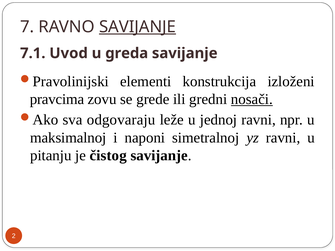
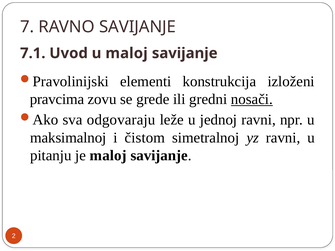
SAVIJANJE at (138, 27) underline: present -> none
u greda: greda -> maloj
naponi: naponi -> čistom
je čistog: čistog -> maloj
